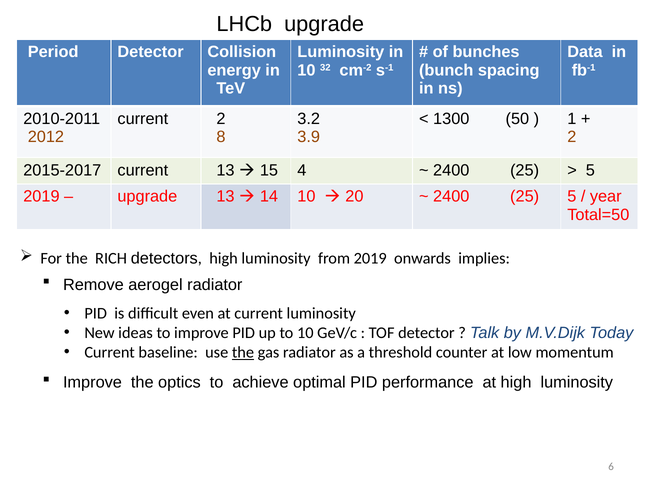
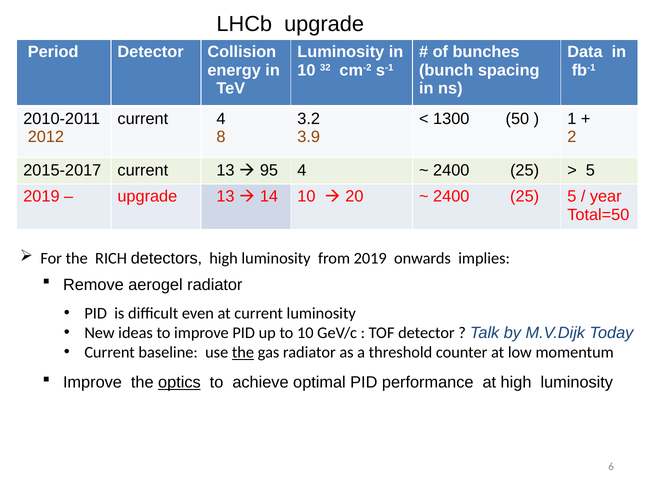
current 2: 2 -> 4
15: 15 -> 95
optics underline: none -> present
